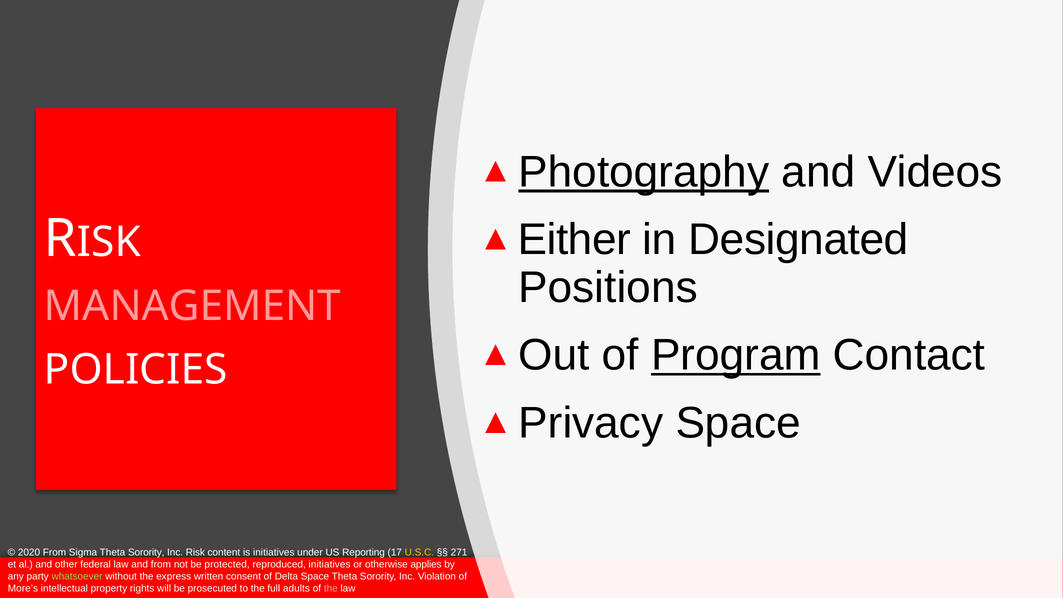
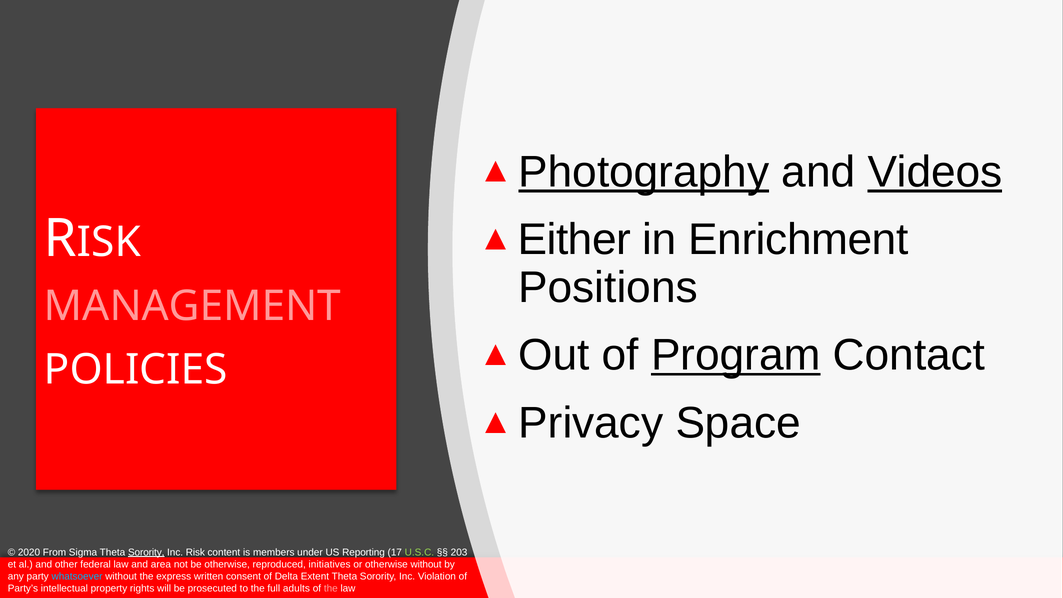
Videos underline: none -> present
Designated: Designated -> Enrichment
Sorority at (146, 552) underline: none -> present
is initiatives: initiatives -> members
U.S.C colour: yellow -> light green
271: 271 -> 203
and from: from -> area
be protected: protected -> otherwise
otherwise applies: applies -> without
whatsoever colour: light green -> light blue
Delta Space: Space -> Extent
More’s: More’s -> Party’s
